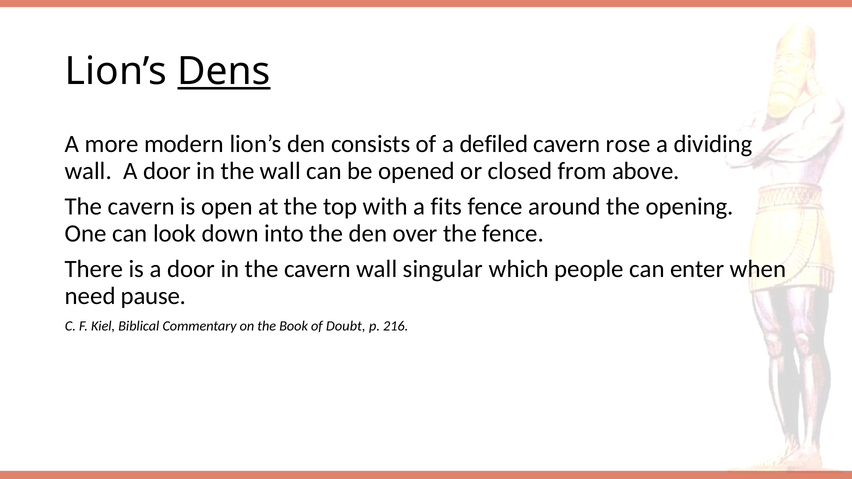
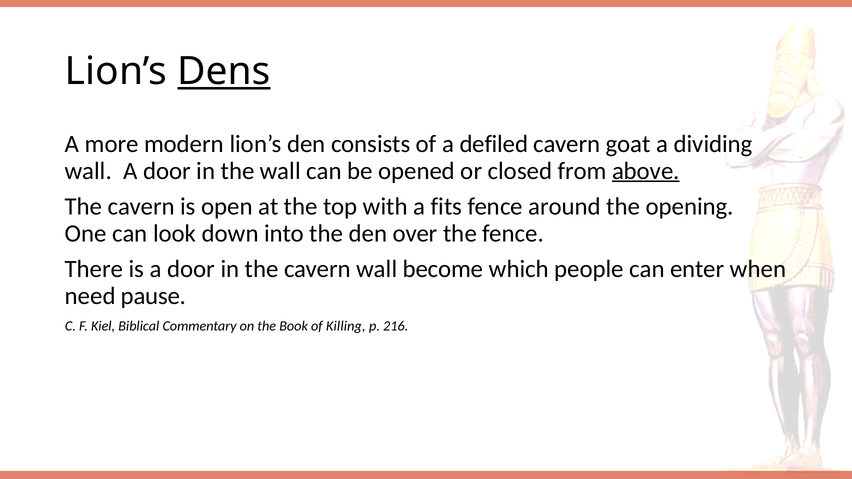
rose: rose -> goat
above underline: none -> present
singular: singular -> become
Doubt: Doubt -> Killing
